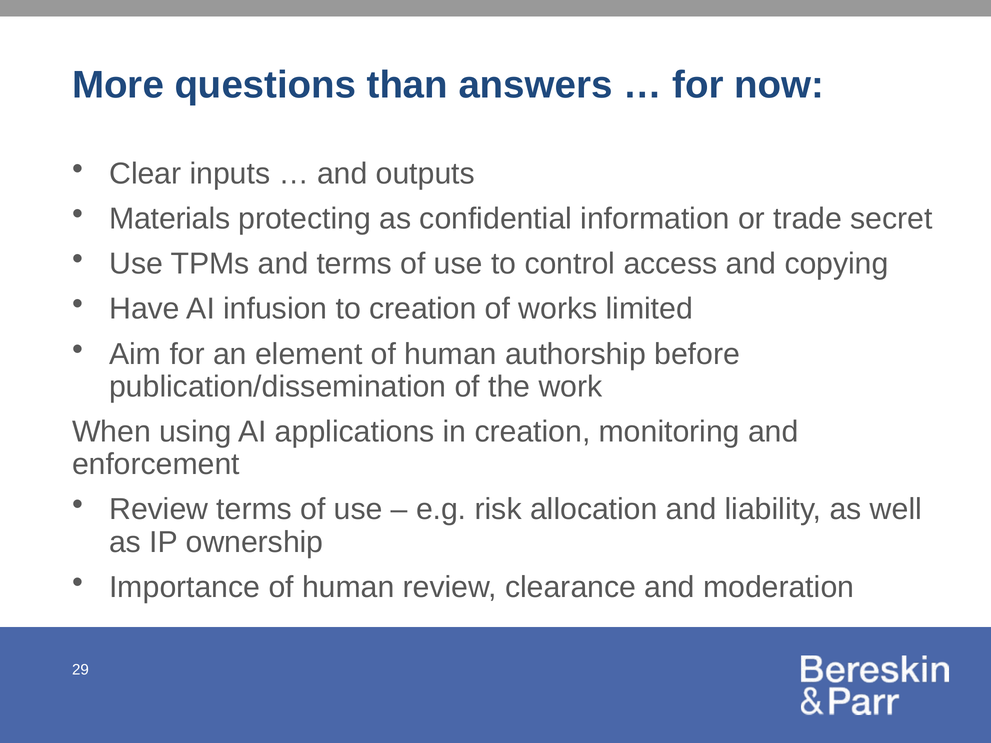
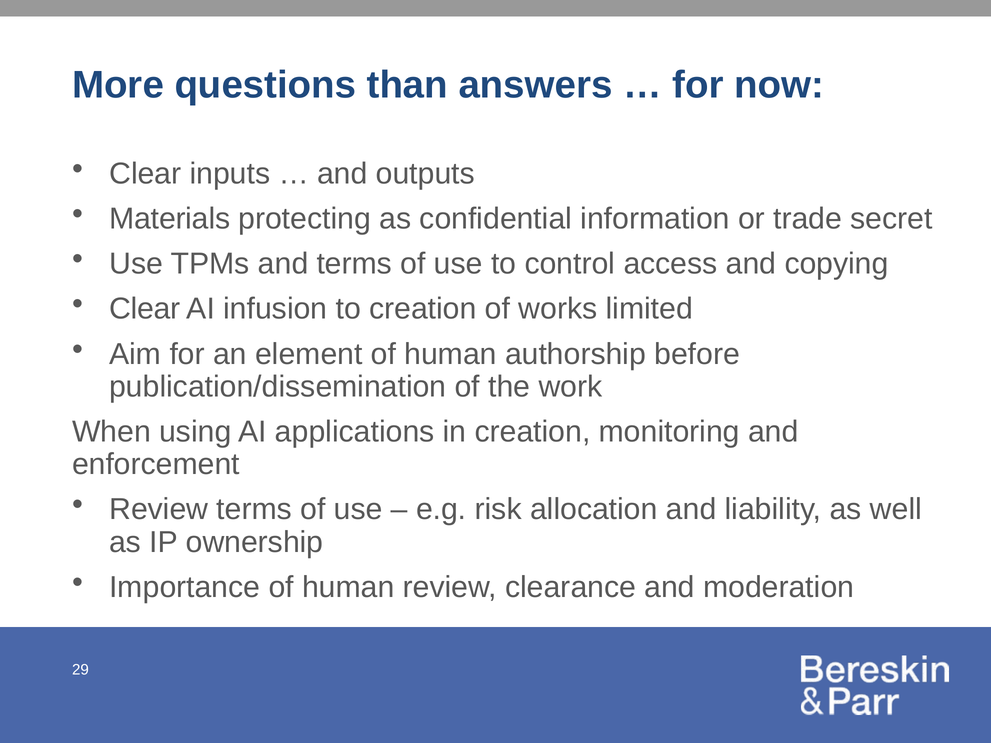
Have at (144, 309): Have -> Clear
